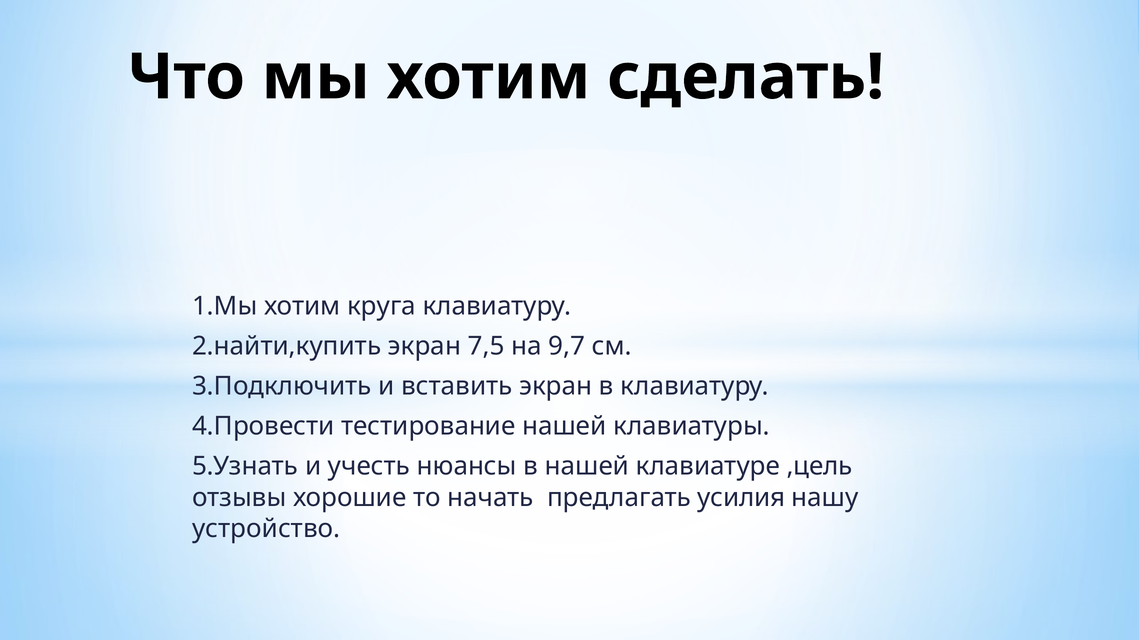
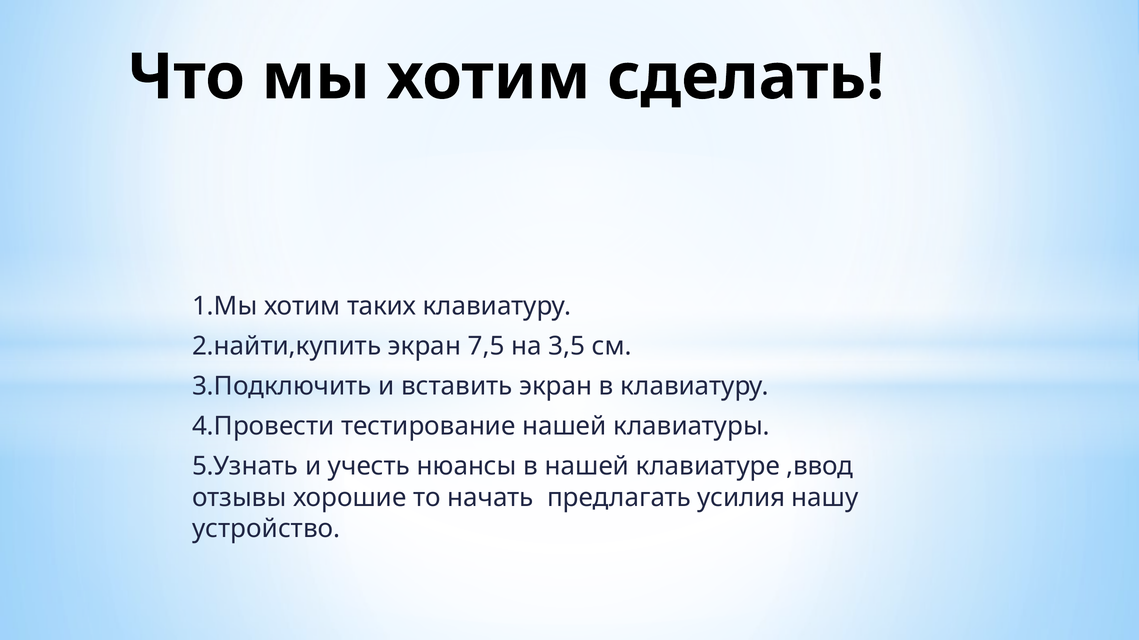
круга: круга -> таких
9,7: 9,7 -> 3,5
,цель: ,цель -> ,ввод
